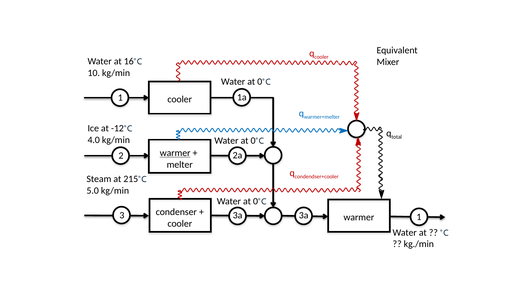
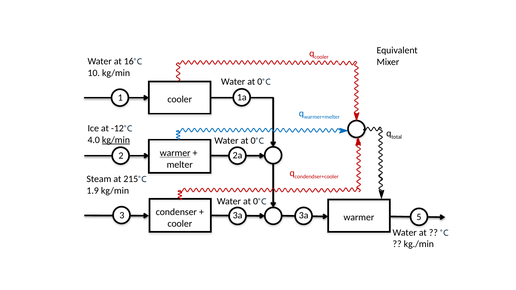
kg/min at (116, 140) underline: none -> present
5.0: 5.0 -> 1.9
3a 1: 1 -> 5
